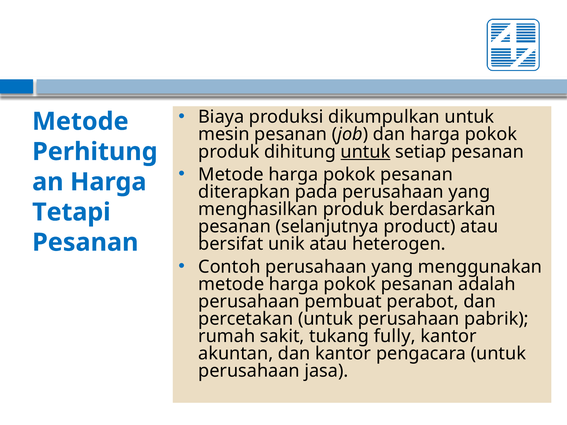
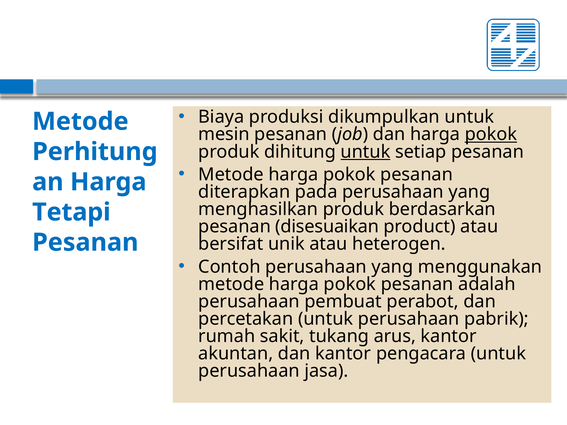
pokok at (491, 134) underline: none -> present
selanjutnya: selanjutnya -> disesuaikan
fully: fully -> arus
